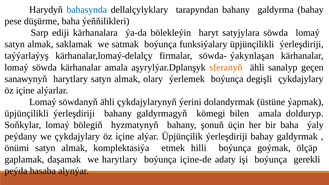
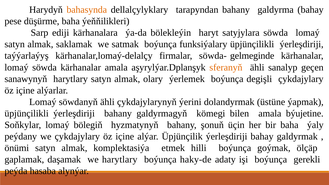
bahasynda colour: blue -> orange
ýakynlaşan: ýakynlaşan -> gelmeginde
dolduryp: dolduryp -> býujetine
içine-de: içine-de -> haky-de
